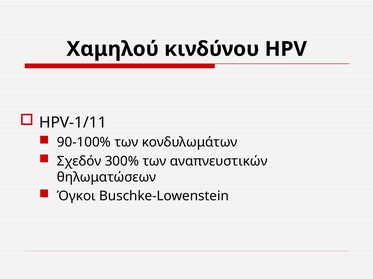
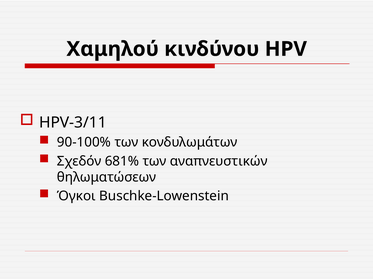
HPV-1/11: HPV-1/11 -> HPV-3/11
300%: 300% -> 681%
